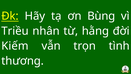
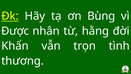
Triều: Triều -> Được
Kiếm: Kiếm -> Khẩn
